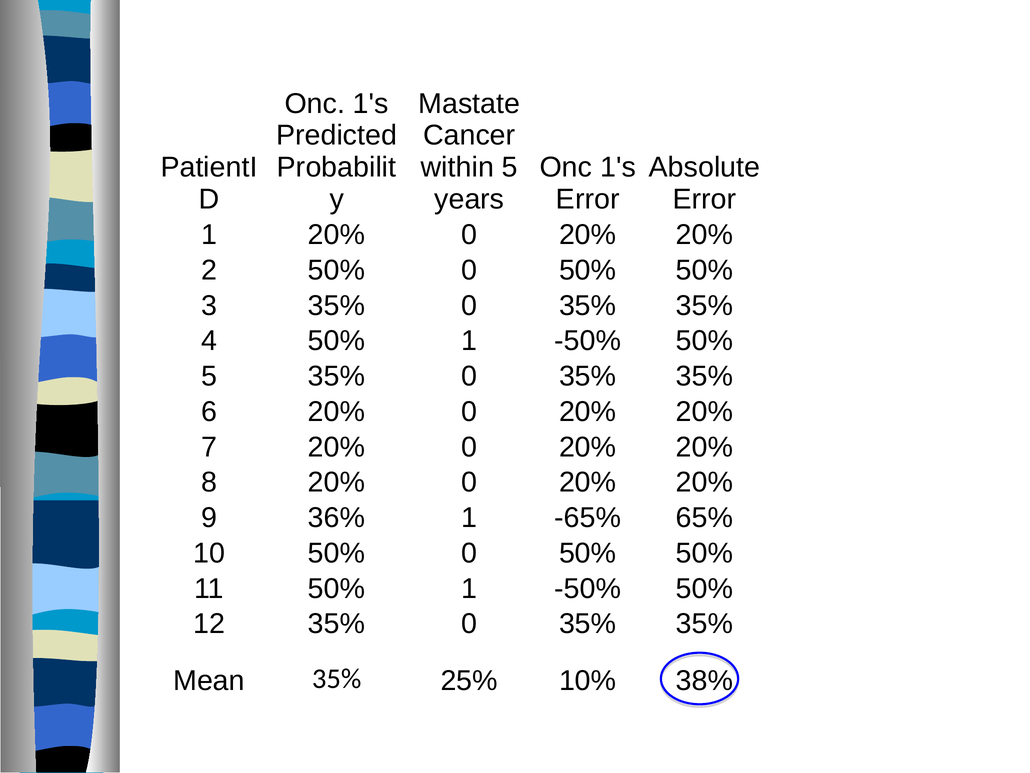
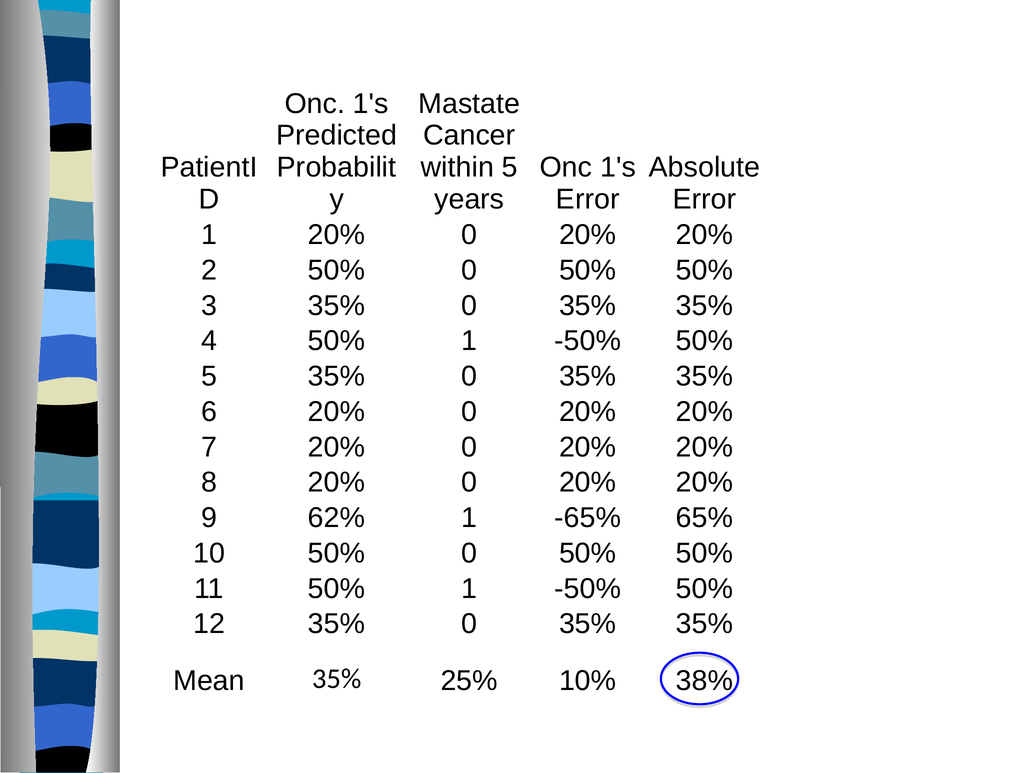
36%: 36% -> 62%
